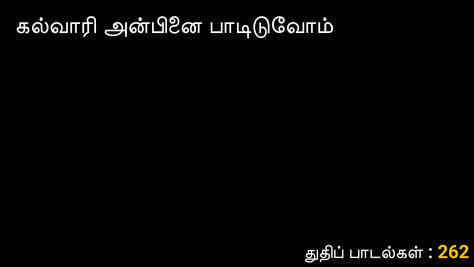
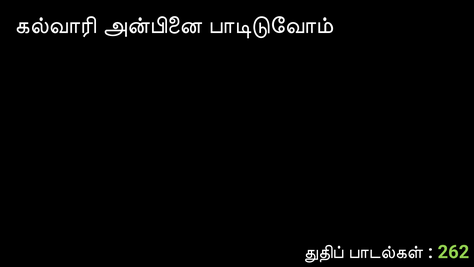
262 colour: yellow -> light green
